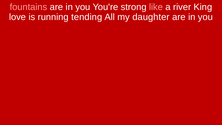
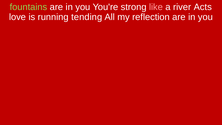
fountains colour: pink -> light green
King: King -> Acts
daughter: daughter -> reflection
